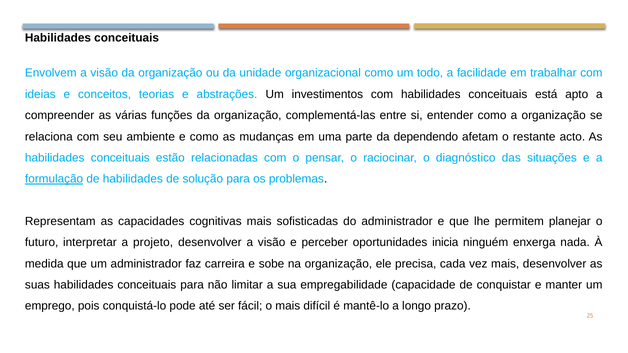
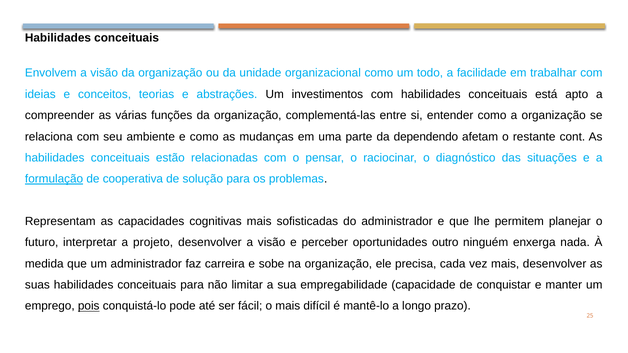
acto: acto -> cont
de habilidades: habilidades -> cooperativa
inicia: inicia -> outro
pois underline: none -> present
